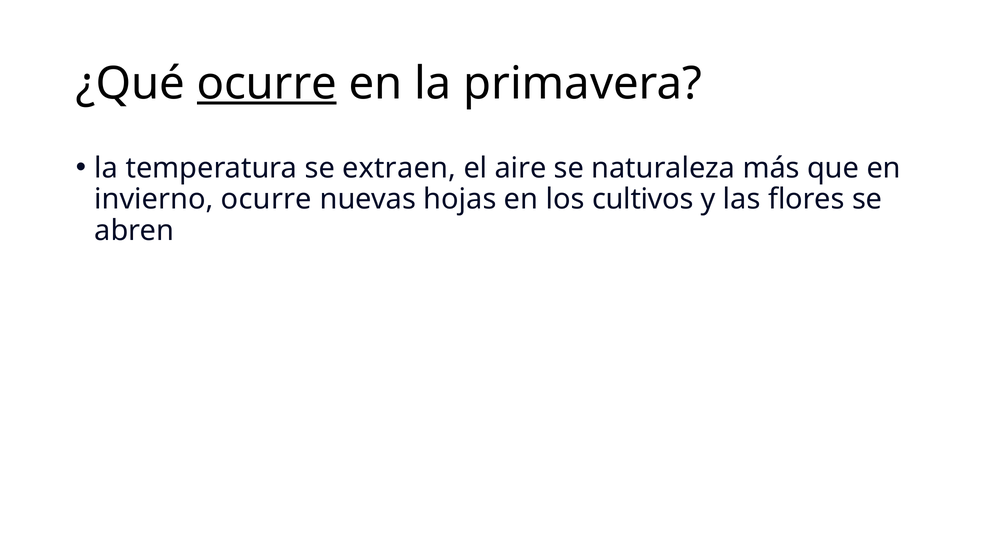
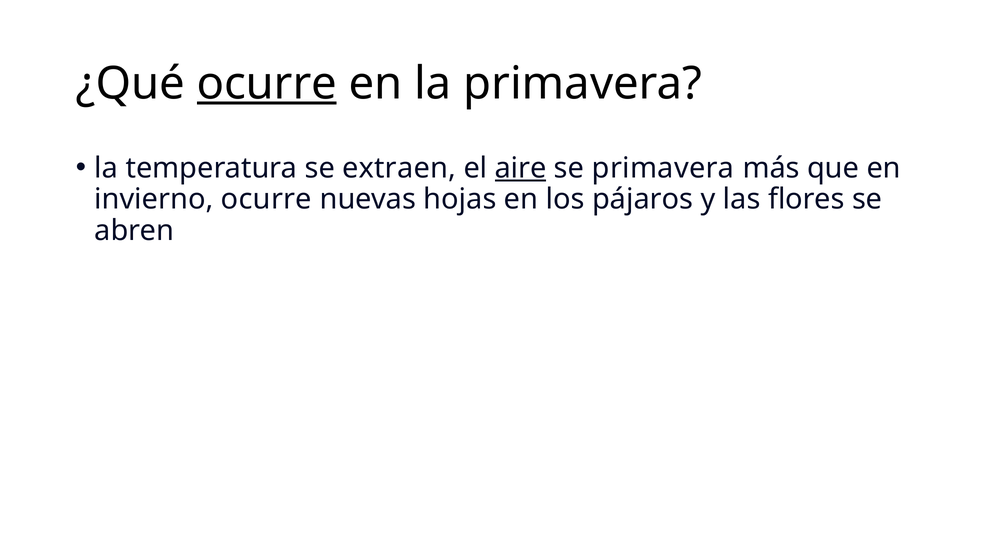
aire underline: none -> present
se naturaleza: naturaleza -> primavera
cultivos: cultivos -> pájaros
